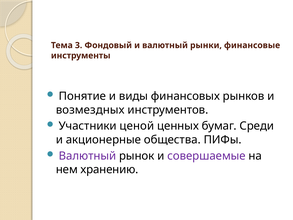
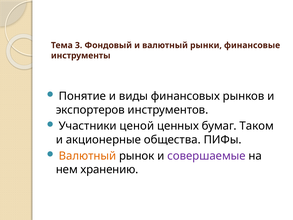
возмездных: возмездных -> экспортеров
Среди: Среди -> Таком
Валютный at (87, 156) colour: purple -> orange
